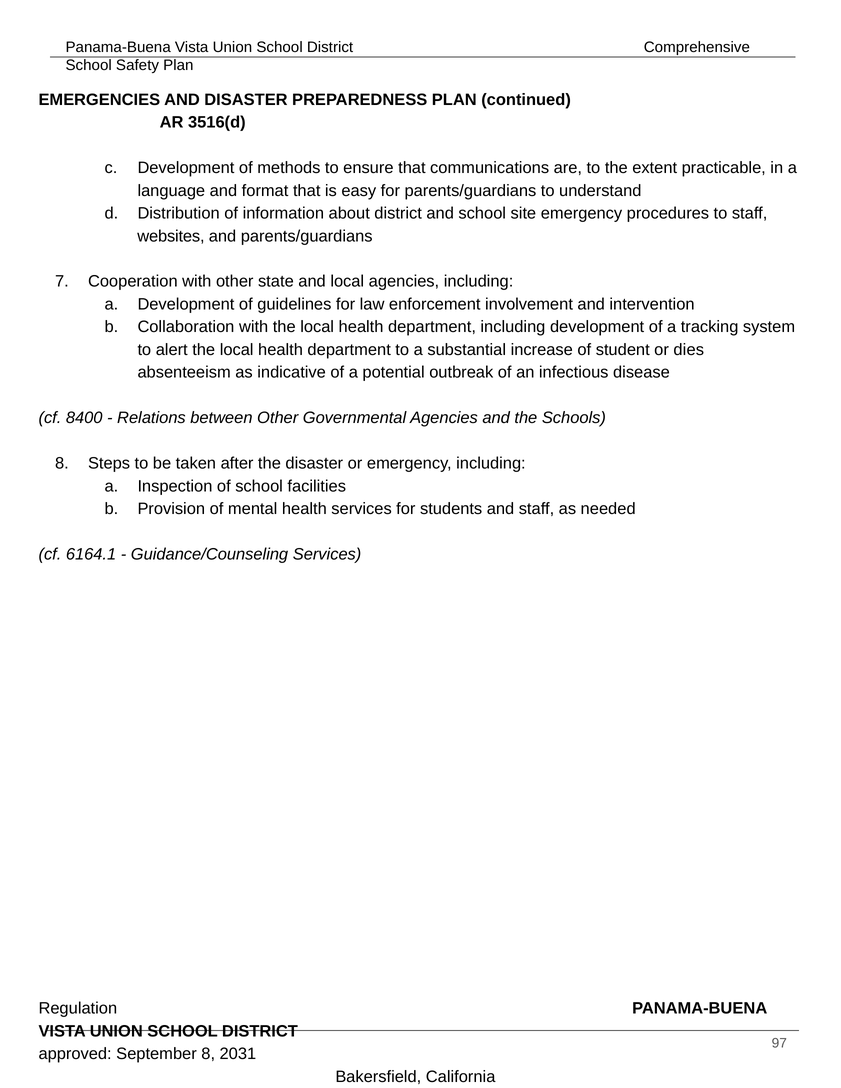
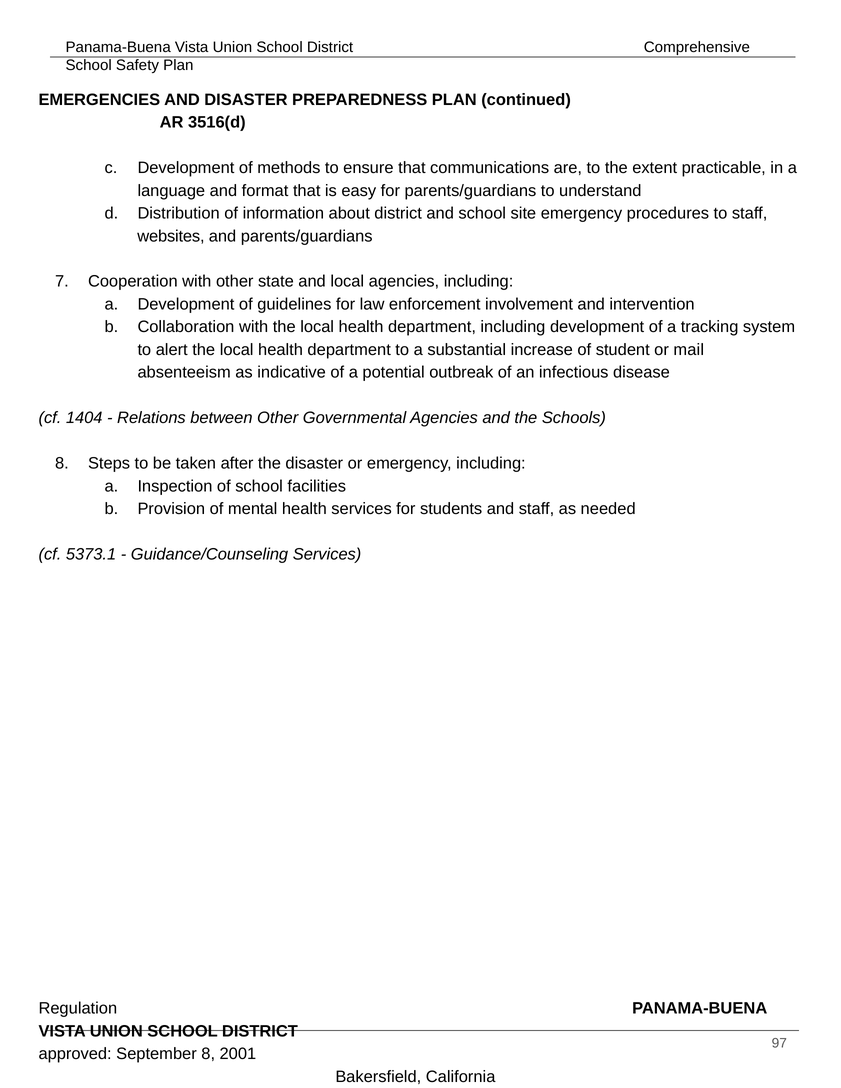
dies: dies -> mail
8400: 8400 -> 1404
6164.1: 6164.1 -> 5373.1
2031: 2031 -> 2001
